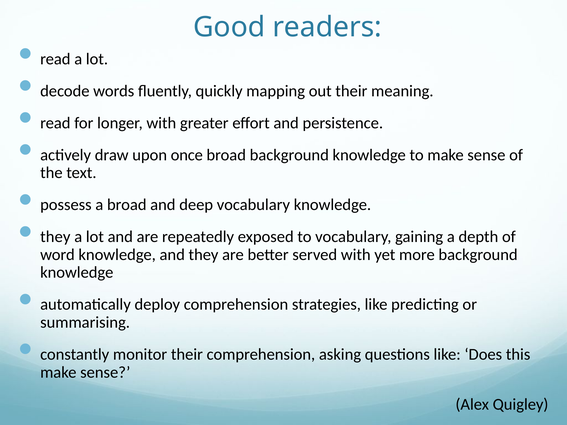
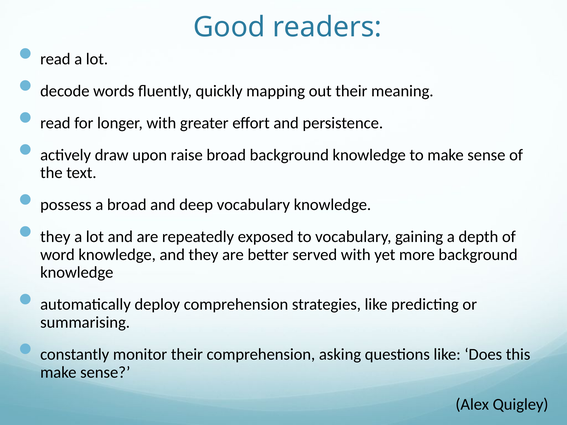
once: once -> raise
